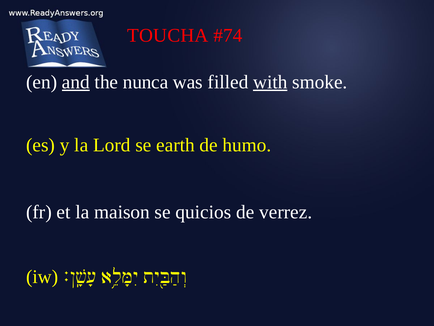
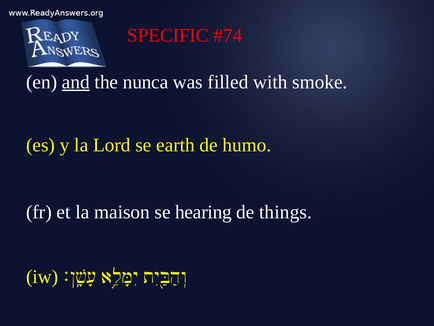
TOUCHA: TOUCHA -> SPECIFIC
with underline: present -> none
quicios: quicios -> hearing
verrez: verrez -> things
